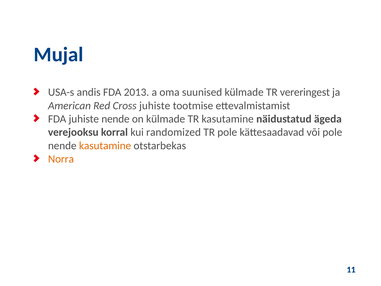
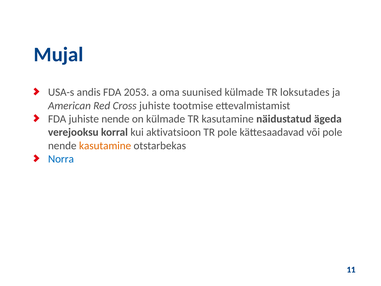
2013: 2013 -> 2053
vereringest: vereringest -> loksutades
randomized: randomized -> aktivatsioon
Norra colour: orange -> blue
